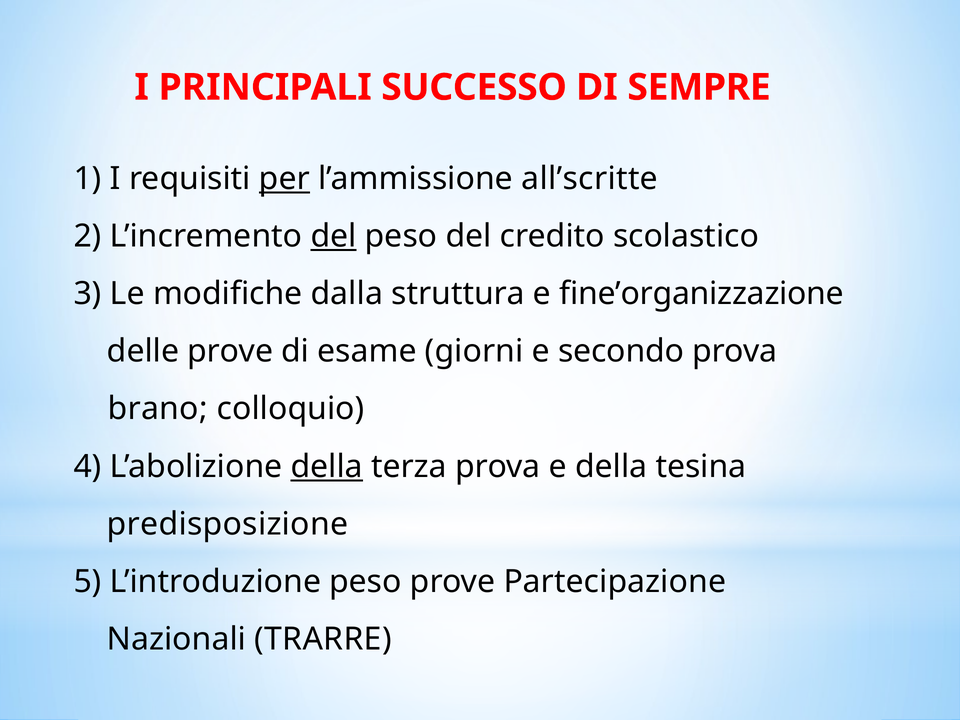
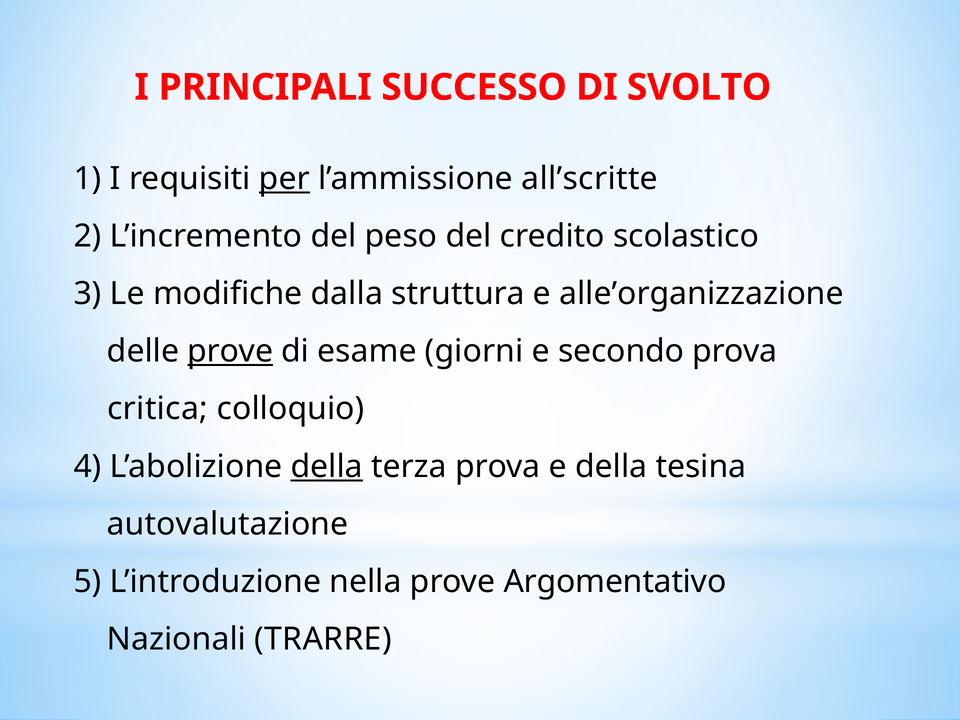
SEMPRE: SEMPRE -> SVOLTO
del at (334, 236) underline: present -> none
fine’organizzazione: fine’organizzazione -> alle’organizzazione
prove at (230, 351) underline: none -> present
brano: brano -> critica
predisposizione: predisposizione -> autovalutazione
L’introduzione peso: peso -> nella
Partecipazione: Partecipazione -> Argomentativo
